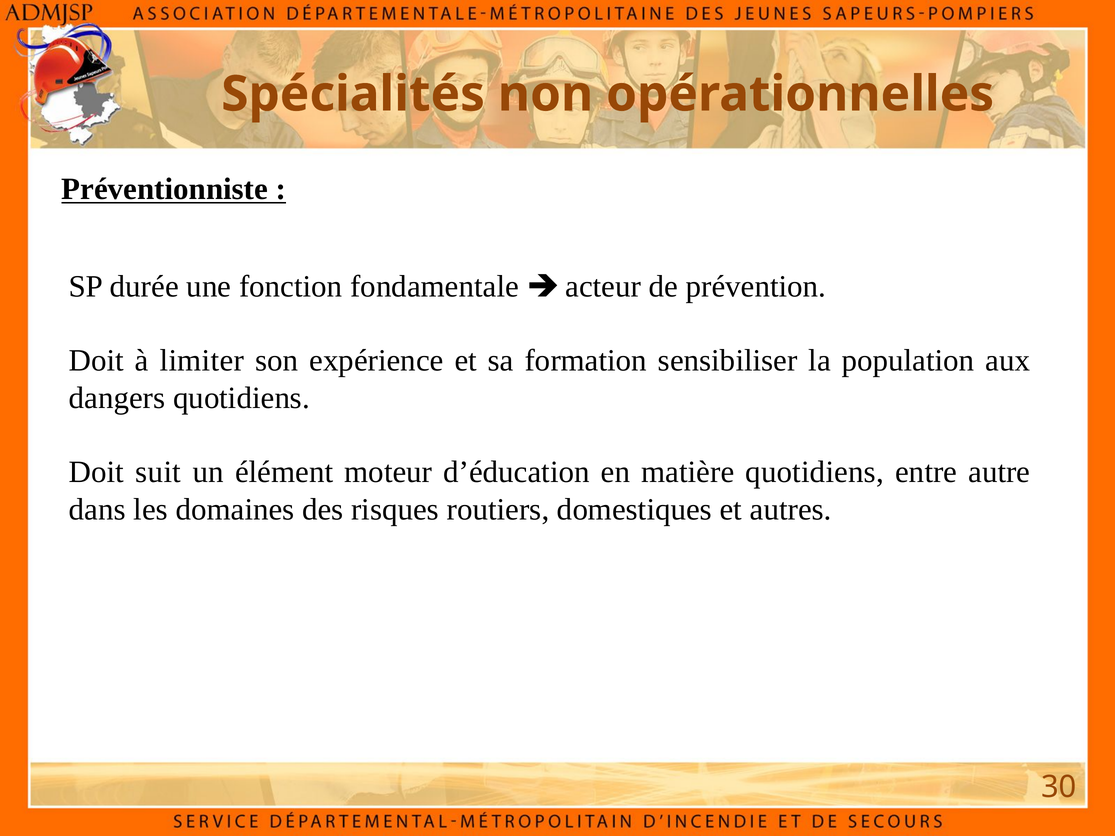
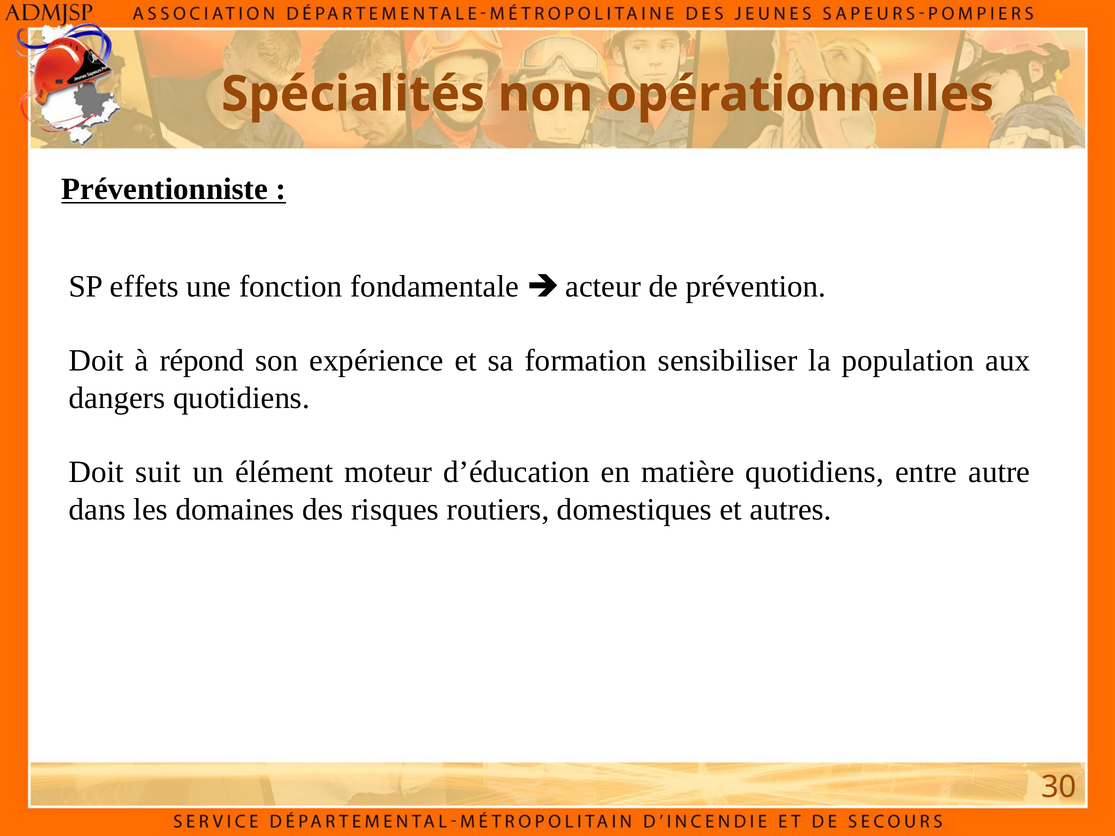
durée: durée -> effets
limiter: limiter -> répond
